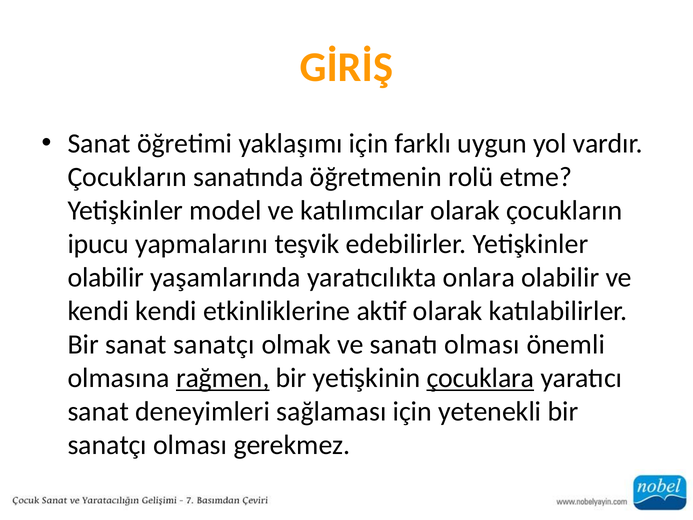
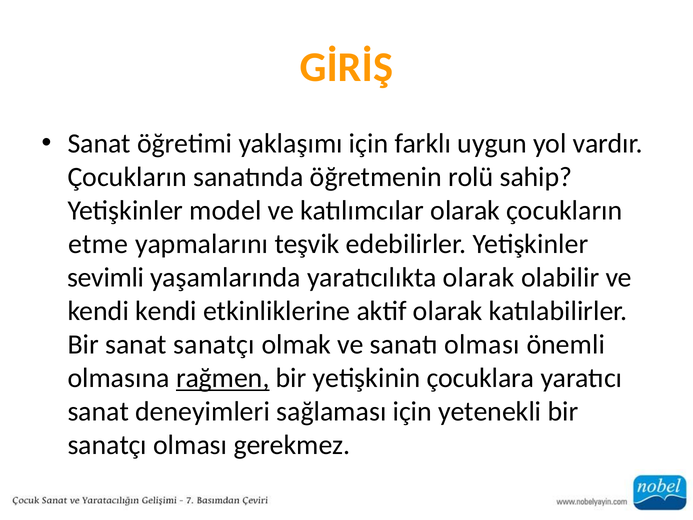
etme: etme -> sahip
ipucu: ipucu -> etme
olabilir at (106, 277): olabilir -> sevimli
yaratıcılıkta onlara: onlara -> olarak
çocuklara underline: present -> none
